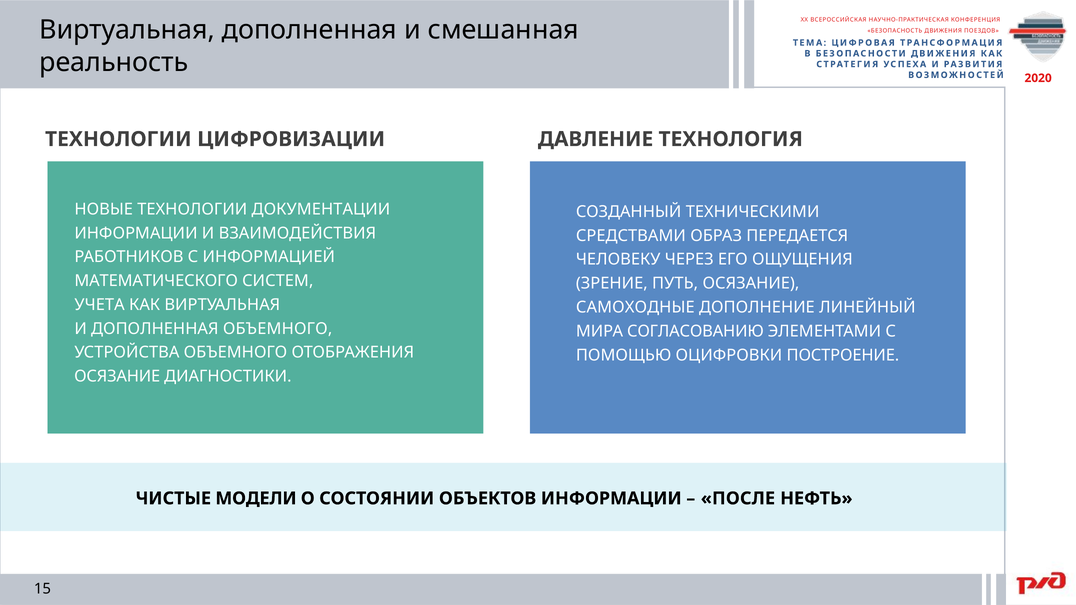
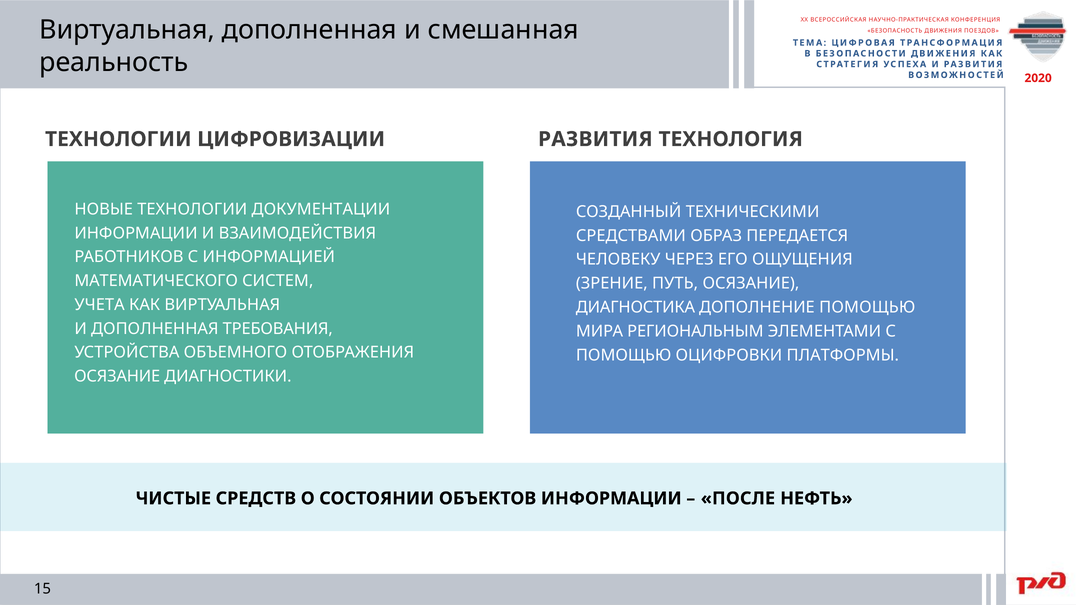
ЦИФРОВИЗАЦИИ ДАВЛЕНИЕ: ДАВЛЕНИЕ -> РАЗВИТИЯ
САМОХОДНЫЕ: САМОХОДНЫЕ -> ДИАГНОСТИКА
ДОПОЛНЕНИЕ ЛИНЕЙНЫЙ: ЛИНЕЙНЫЙ -> ПОМОЩЬЮ
ДОПОЛНЕННАЯ ОБЪЕМНОГО: ОБЪЕМНОГО -> ТРЕБОВАНИЯ
СОГЛАСОВАНИЮ: СОГЛАСОВАНИЮ -> РЕГИОНАЛЬНЫМ
ПОСТРОЕНИЕ: ПОСТРОЕНИЕ -> ПЛАТФОРМЫ
МОДЕЛИ: МОДЕЛИ -> СРЕДСТВ
